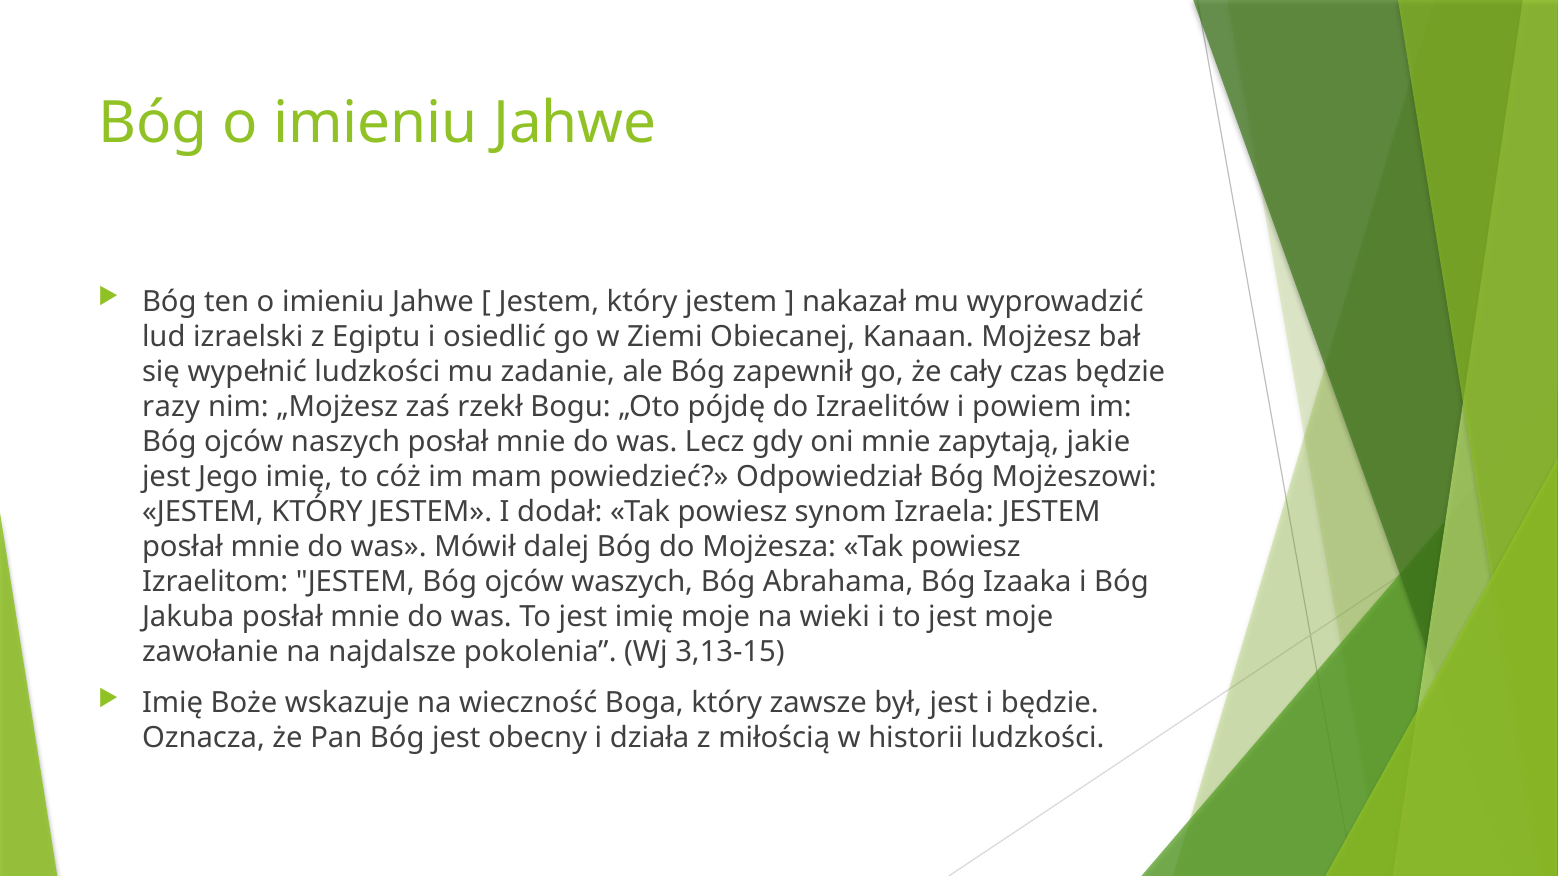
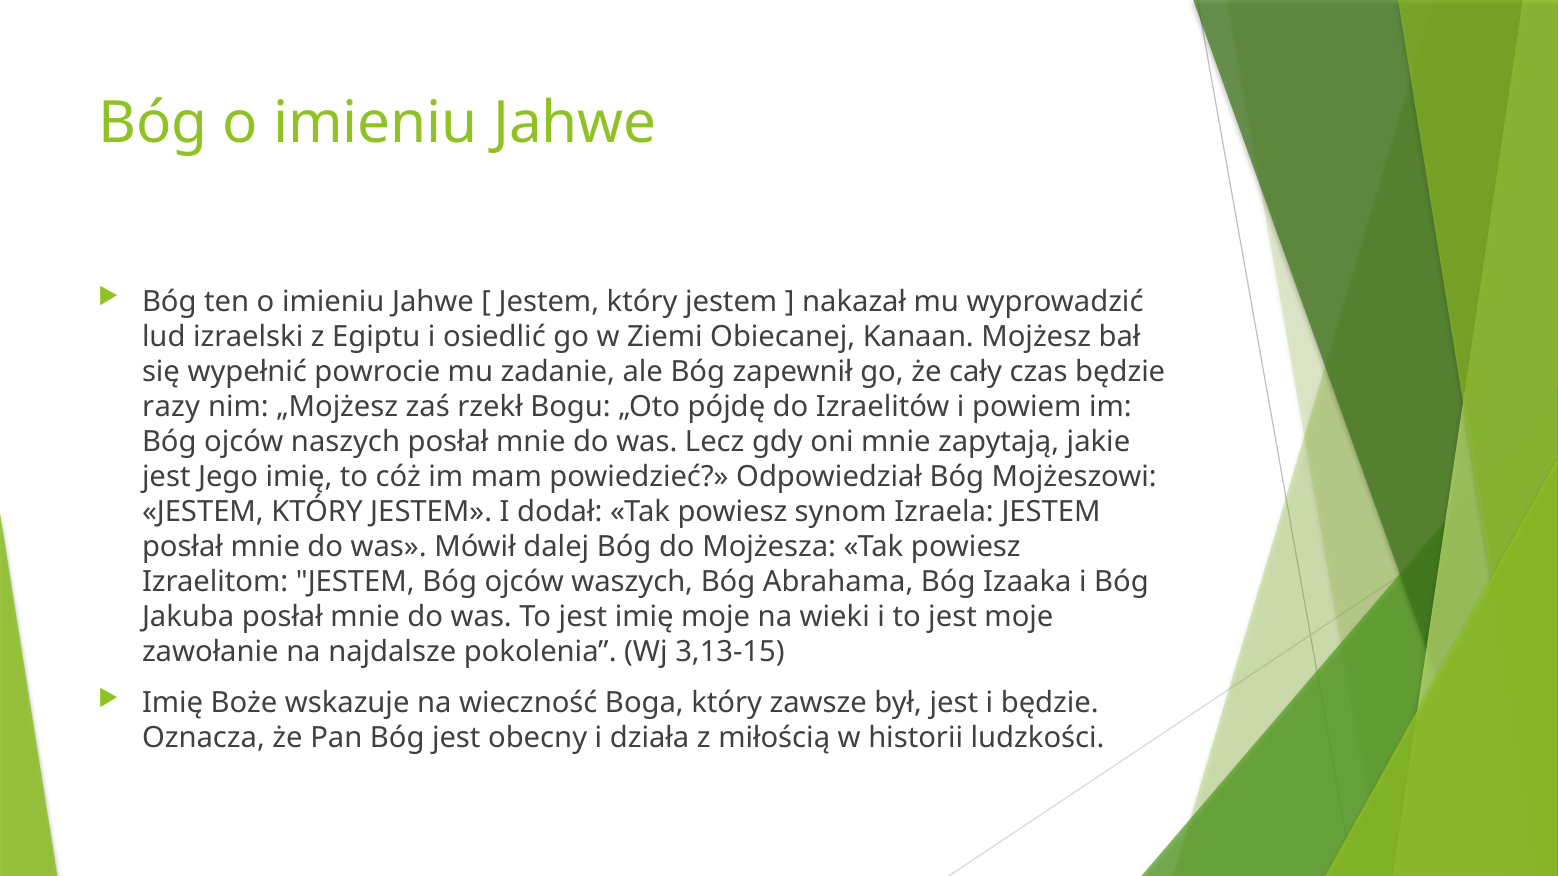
wypełnić ludzkości: ludzkości -> powrocie
